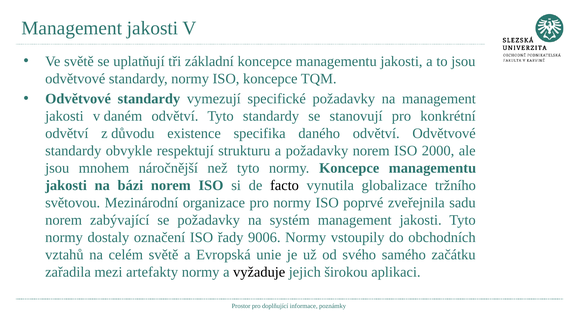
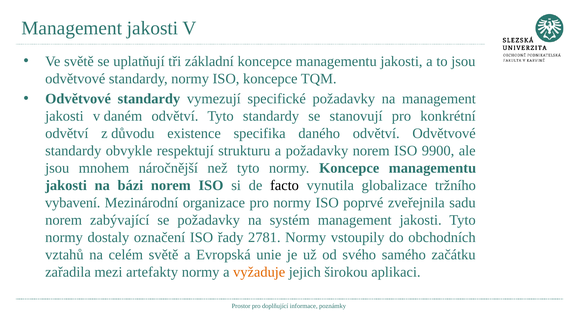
2000: 2000 -> 9900
světovou: světovou -> vybavení
9006: 9006 -> 2781
vyžaduje colour: black -> orange
